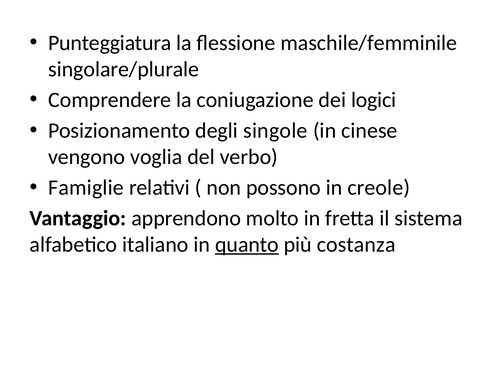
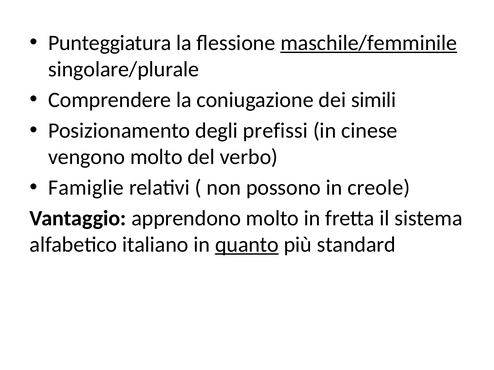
maschile/femminile underline: none -> present
logici: logici -> simili
singole: singole -> prefissi
vengono voglia: voglia -> molto
costanza: costanza -> standard
